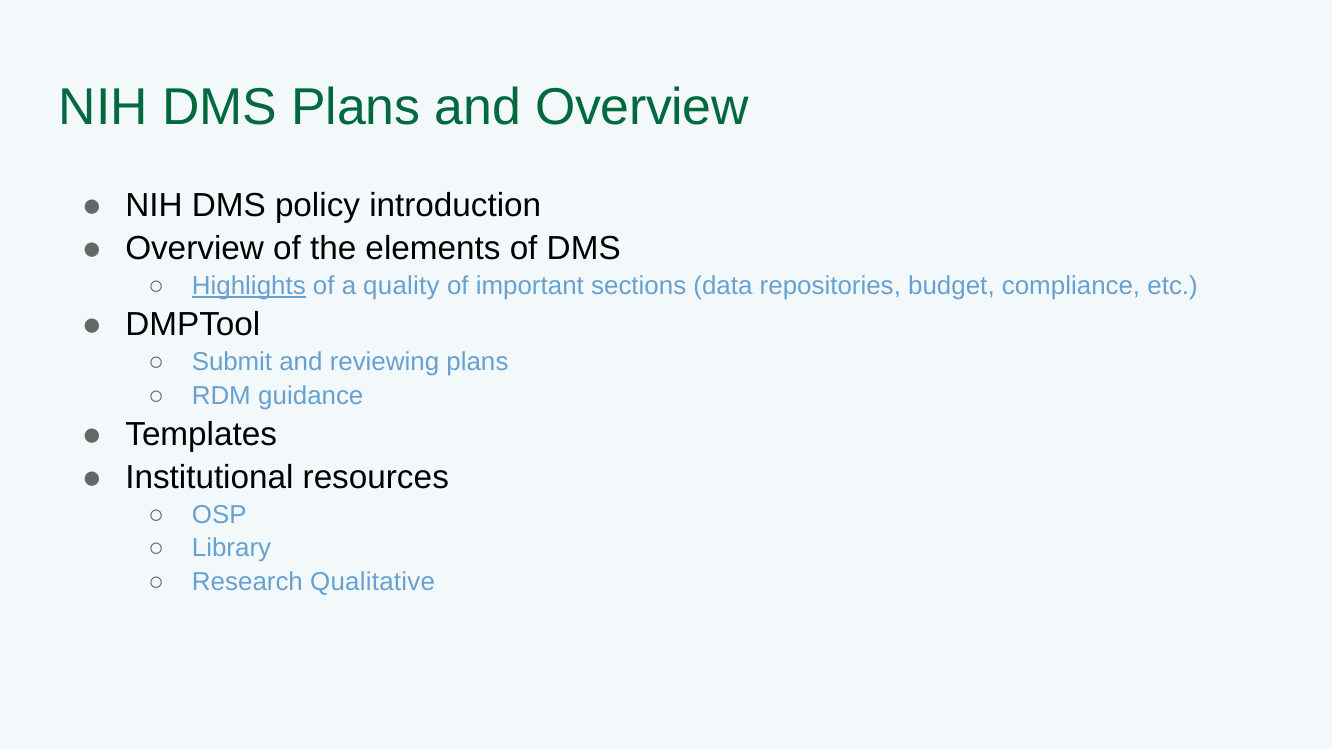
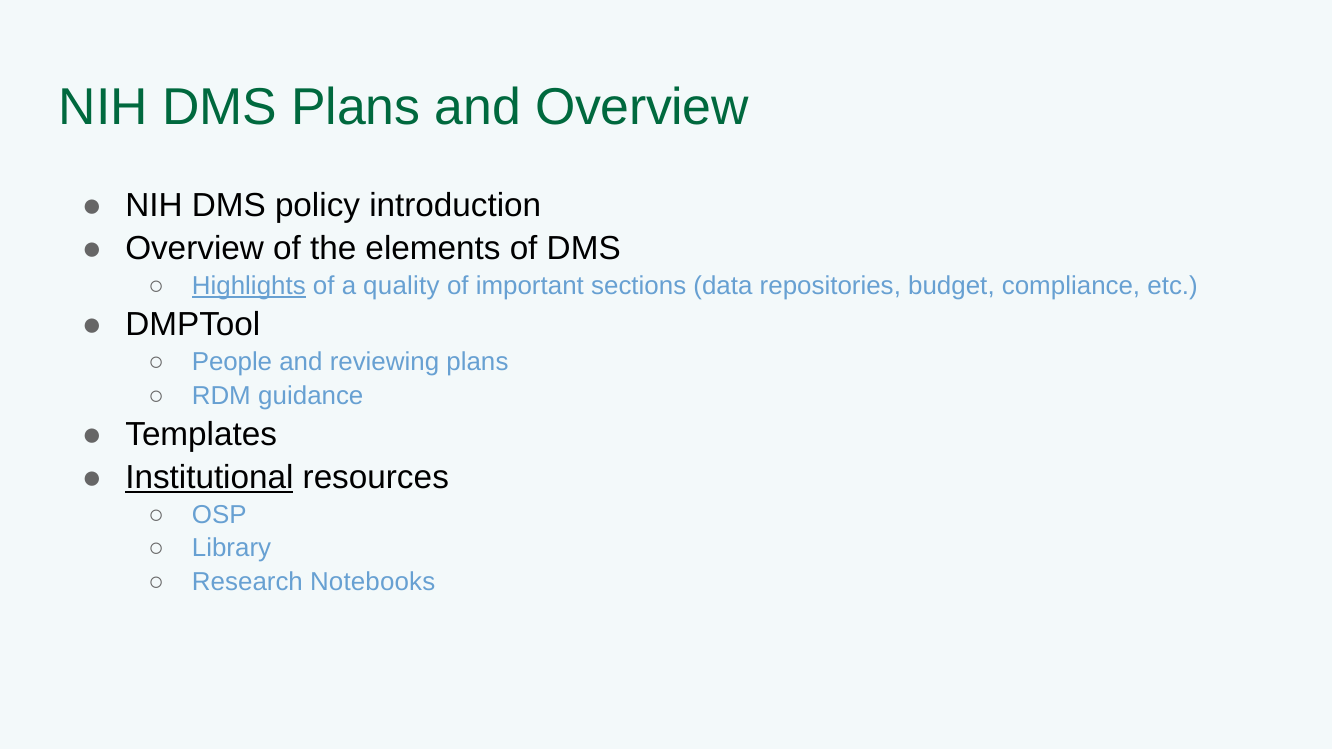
Submit: Submit -> People
Institutional underline: none -> present
Qualitative: Qualitative -> Notebooks
